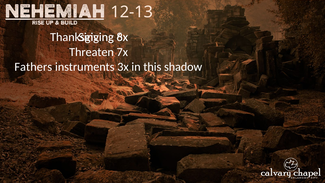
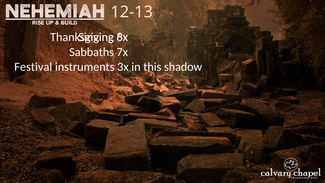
Threaten: Threaten -> Sabbaths
Fathers: Fathers -> Festival
